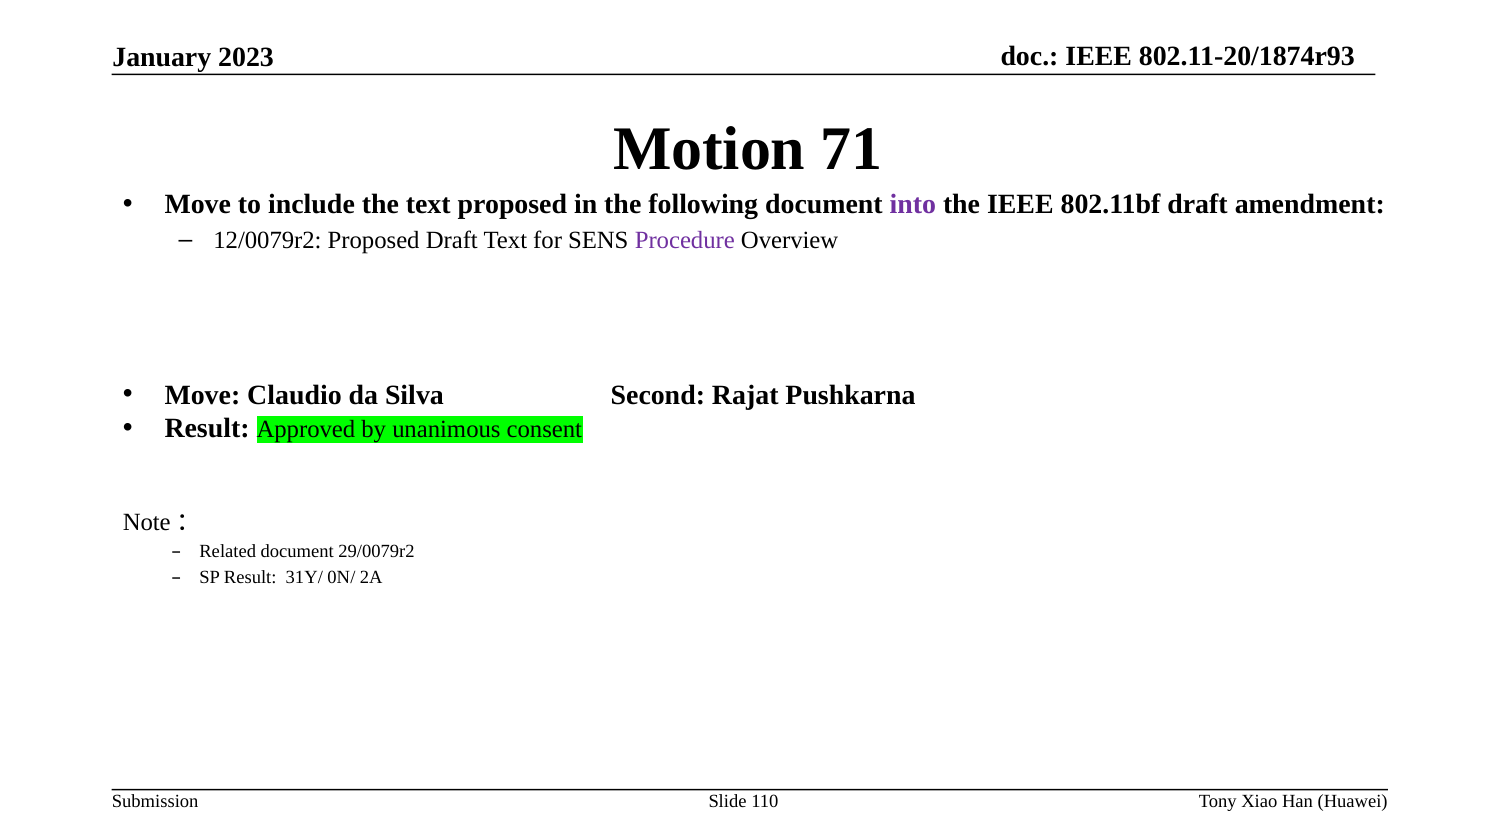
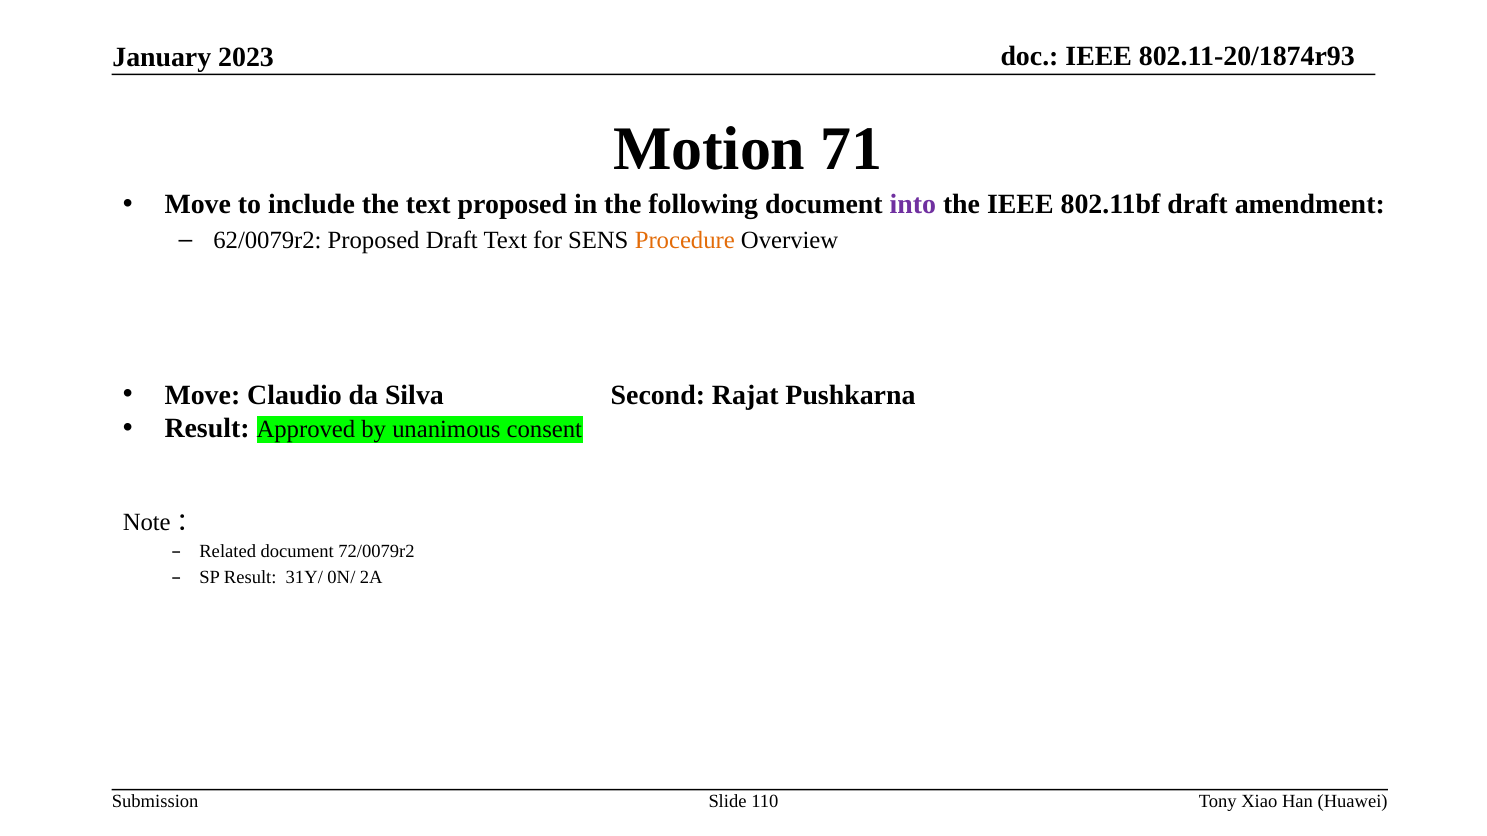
12/0079r2: 12/0079r2 -> 62/0079r2
Procedure colour: purple -> orange
29/0079r2: 29/0079r2 -> 72/0079r2
